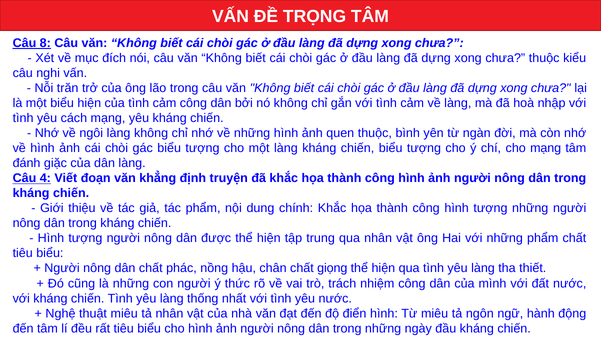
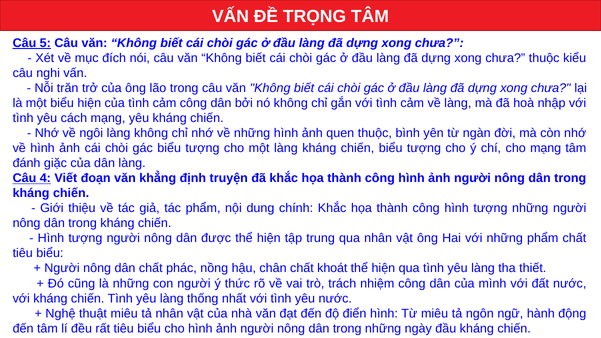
8: 8 -> 5
giọng: giọng -> khoát
